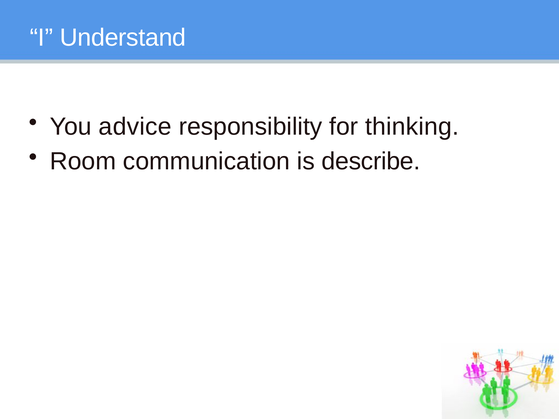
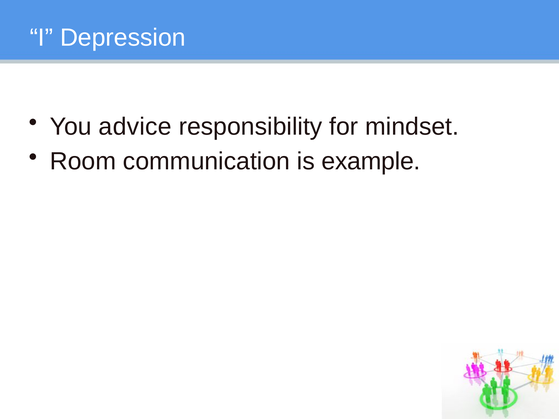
Understand: Understand -> Depression
thinking: thinking -> mindset
describe: describe -> example
